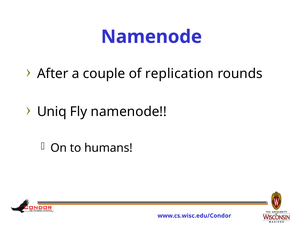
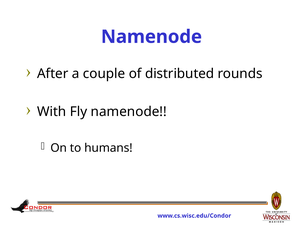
replication: replication -> distributed
Uniq: Uniq -> With
